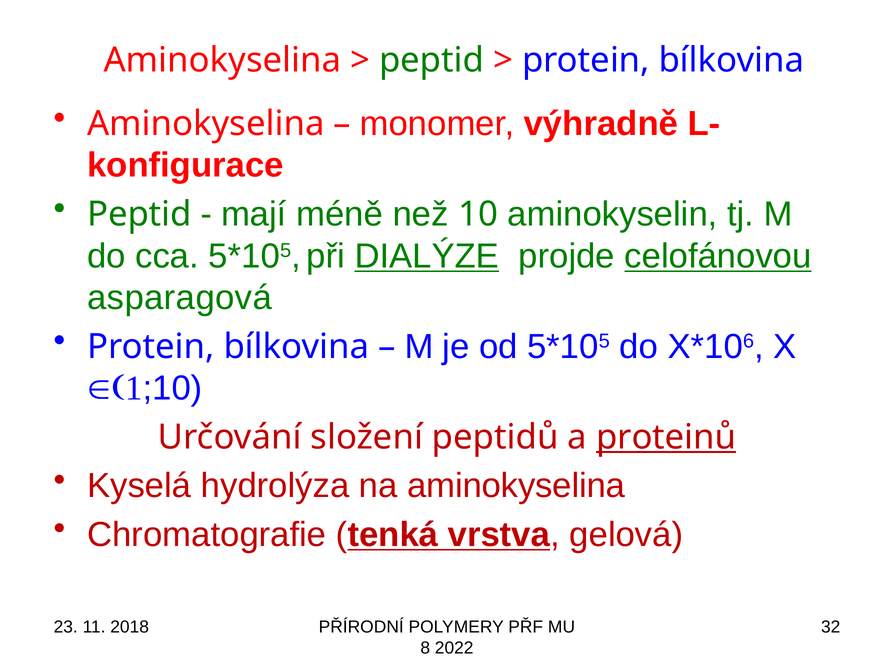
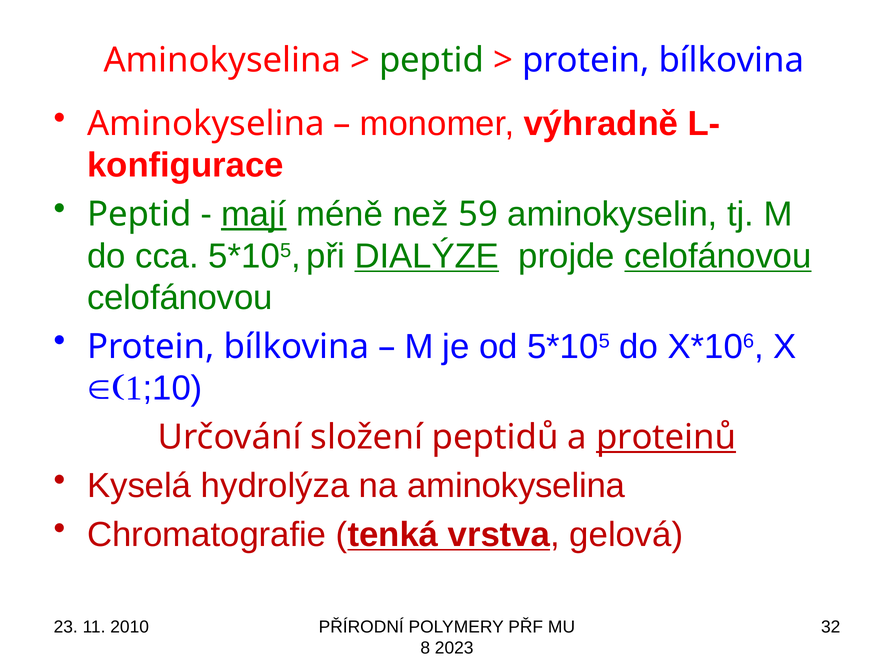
mají underline: none -> present
10: 10 -> 59
asparagová at (180, 298): asparagová -> celofánovou
2018: 2018 -> 2010
2022: 2022 -> 2023
